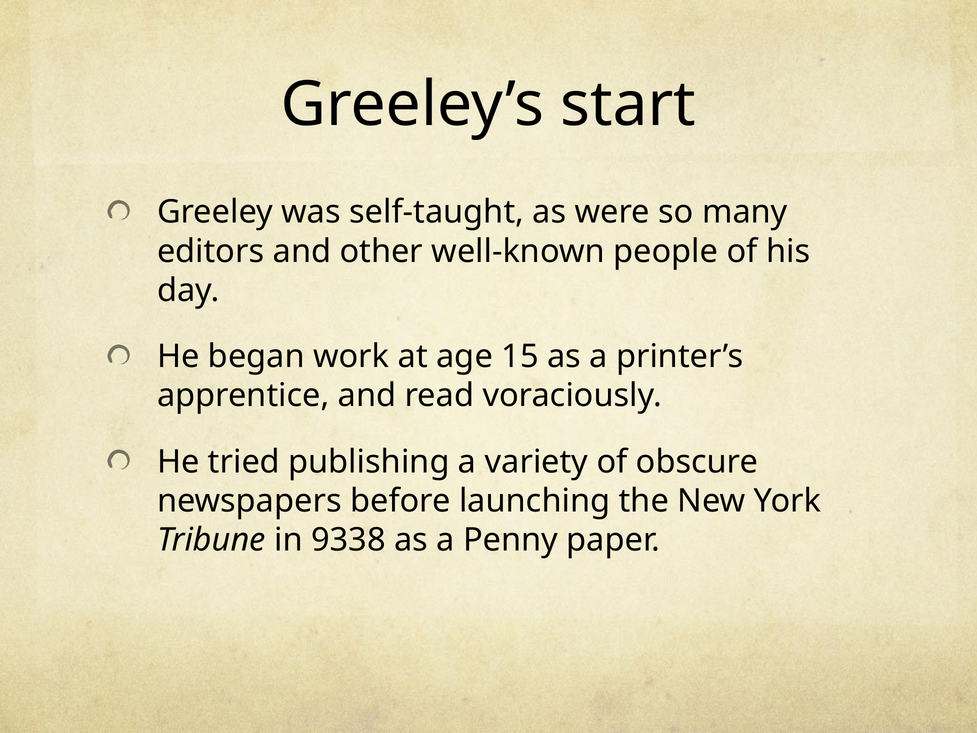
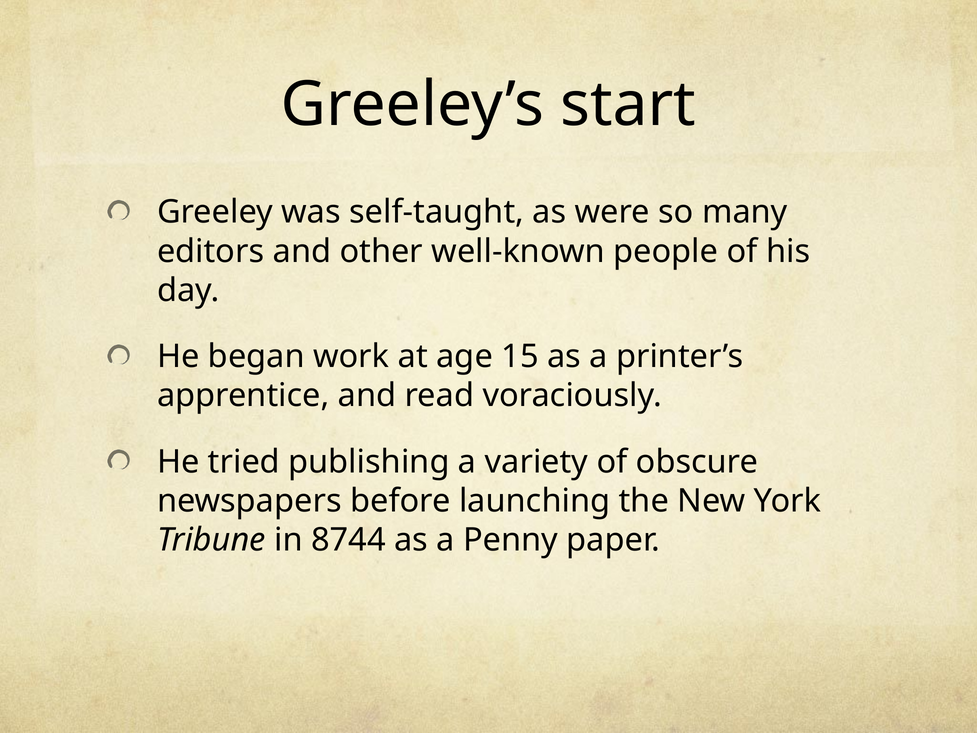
9338: 9338 -> 8744
